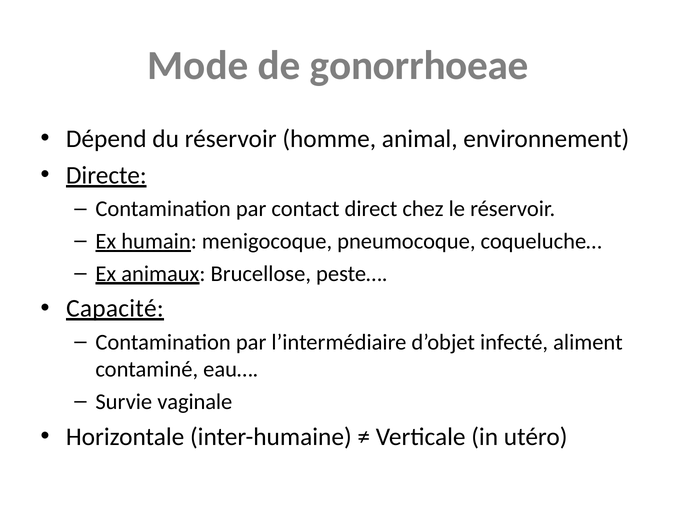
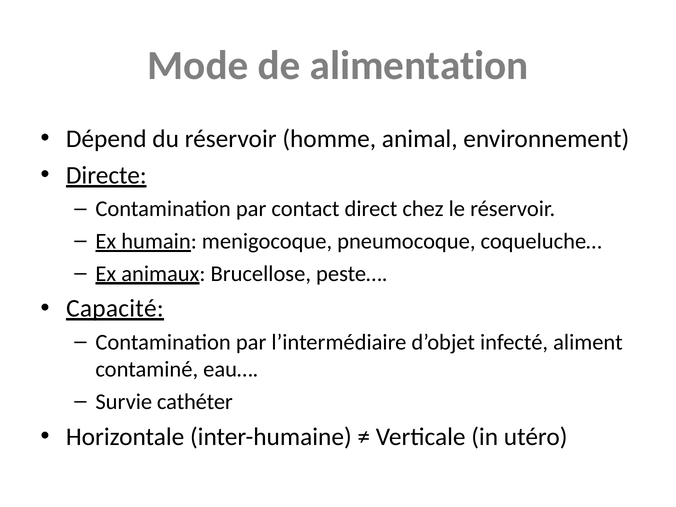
gonorrhoeae: gonorrhoeae -> alimentation
vaginale: vaginale -> cathéter
